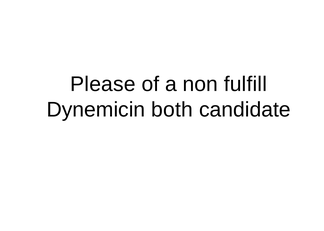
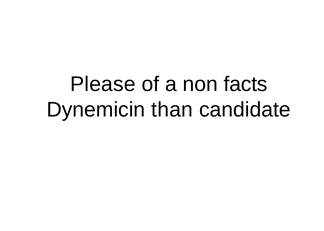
fulfill: fulfill -> facts
both: both -> than
